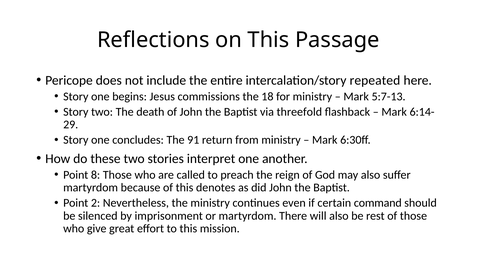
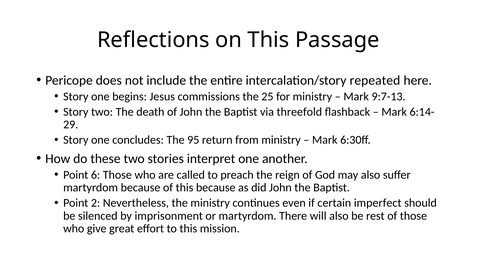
18: 18 -> 25
5:7-13: 5:7-13 -> 9:7-13
91: 91 -> 95
8: 8 -> 6
this denotes: denotes -> because
command: command -> imperfect
